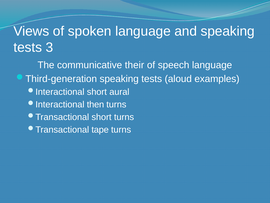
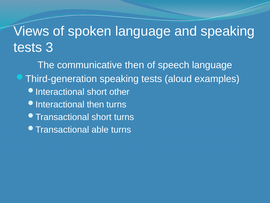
communicative their: their -> then
aural: aural -> other
tape: tape -> able
